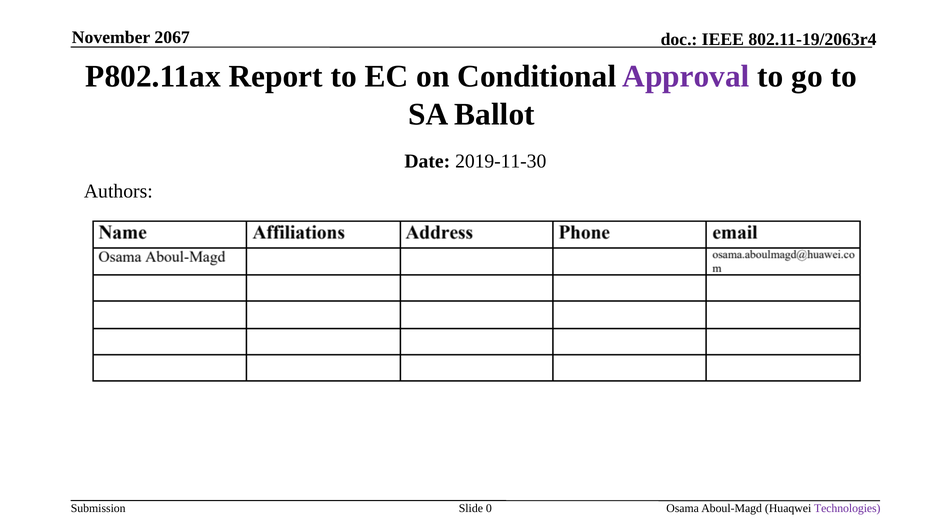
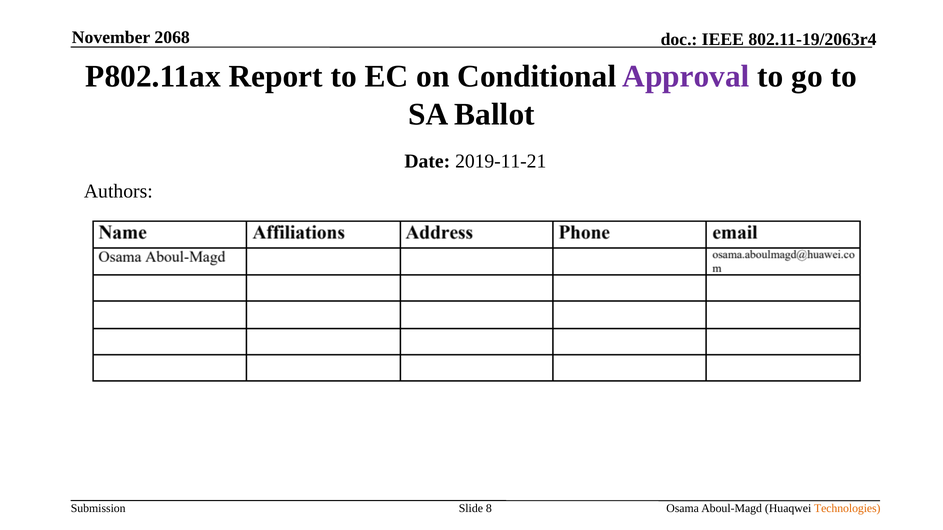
2067: 2067 -> 2068
2019-11-30: 2019-11-30 -> 2019-11-21
0: 0 -> 8
Technologies colour: purple -> orange
